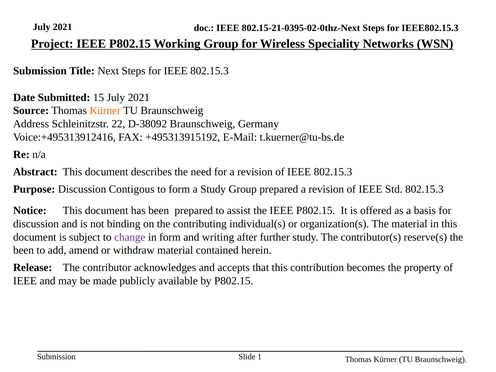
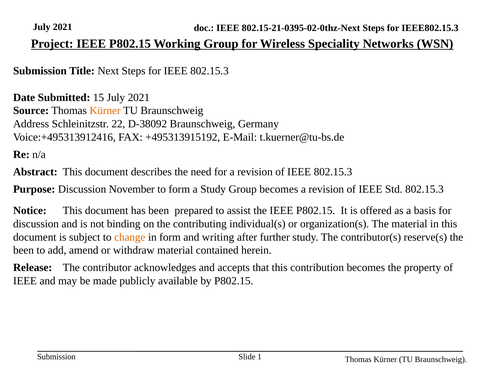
Contigous: Contigous -> November
Group prepared: prepared -> becomes
change colour: purple -> orange
